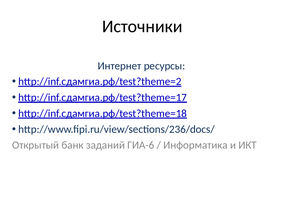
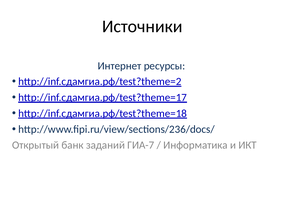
ГИА-6: ГИА-6 -> ГИА-7
